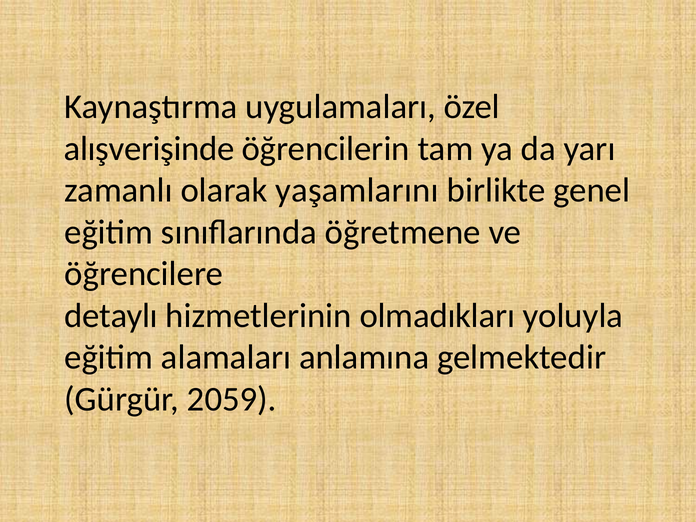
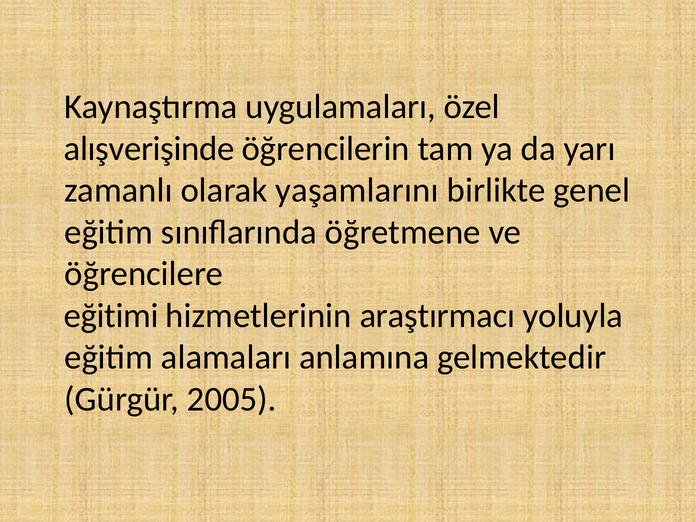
detaylı: detaylı -> eğitimi
olmadıkları: olmadıkları -> araştırmacı
2059: 2059 -> 2005
